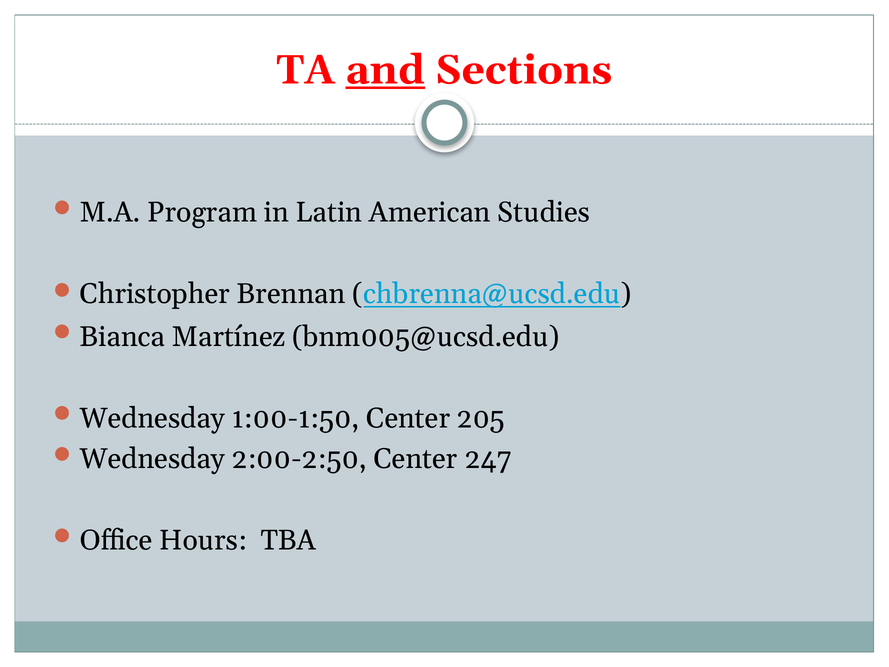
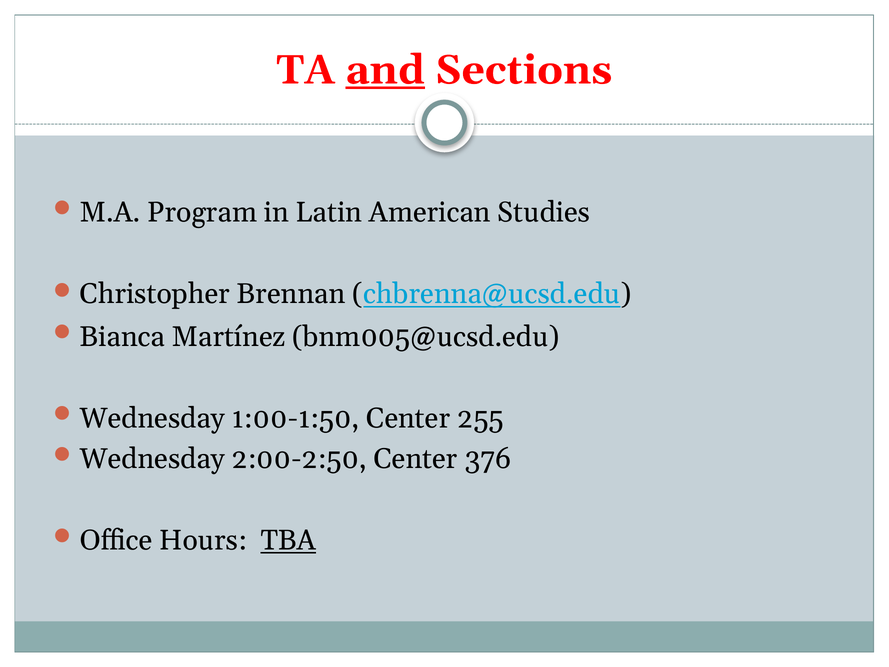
205: 205 -> 255
247: 247 -> 376
TBA underline: none -> present
